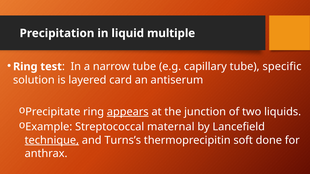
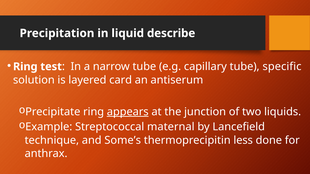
multiple: multiple -> describe
technique underline: present -> none
Turns’s: Turns’s -> Some’s
soft: soft -> less
